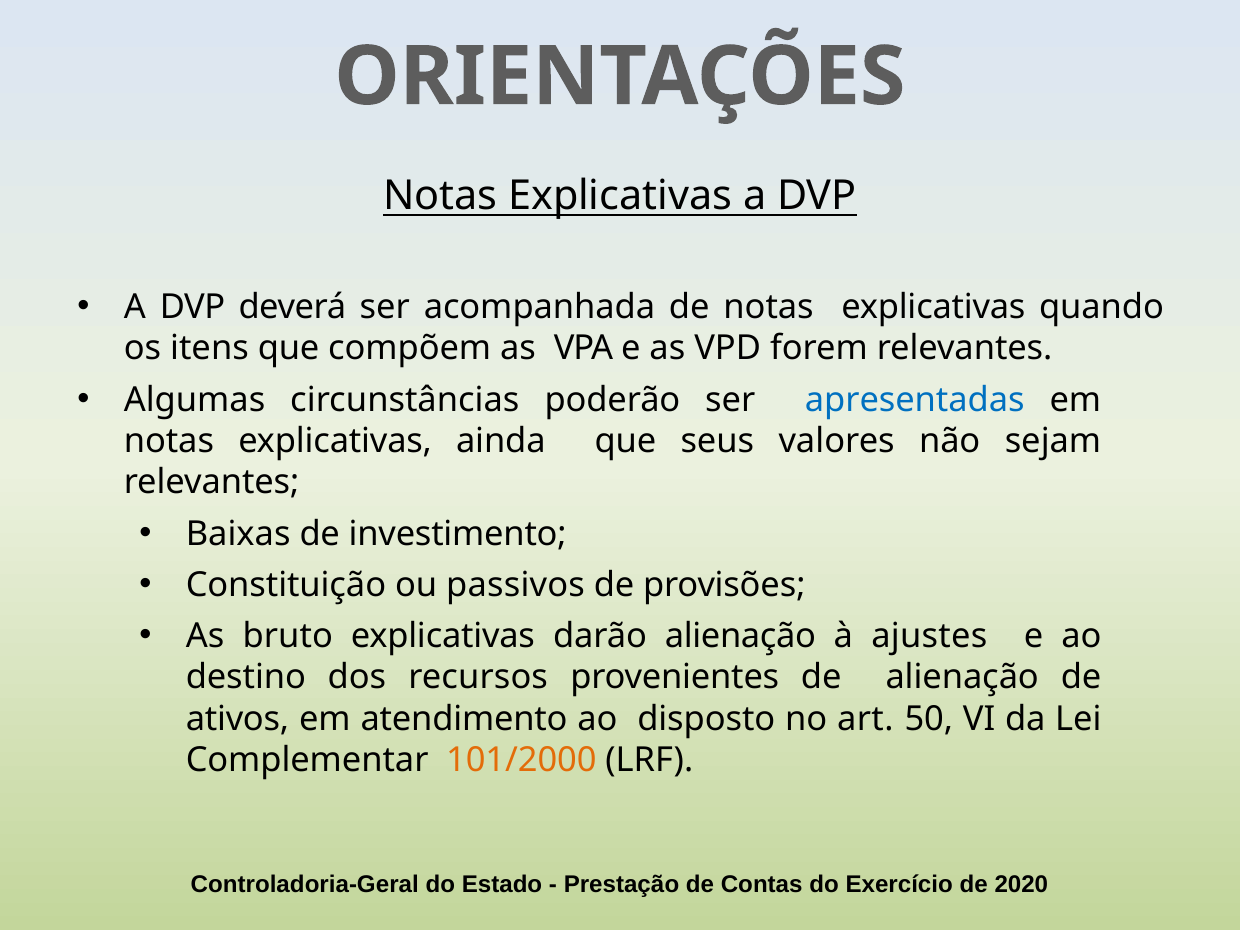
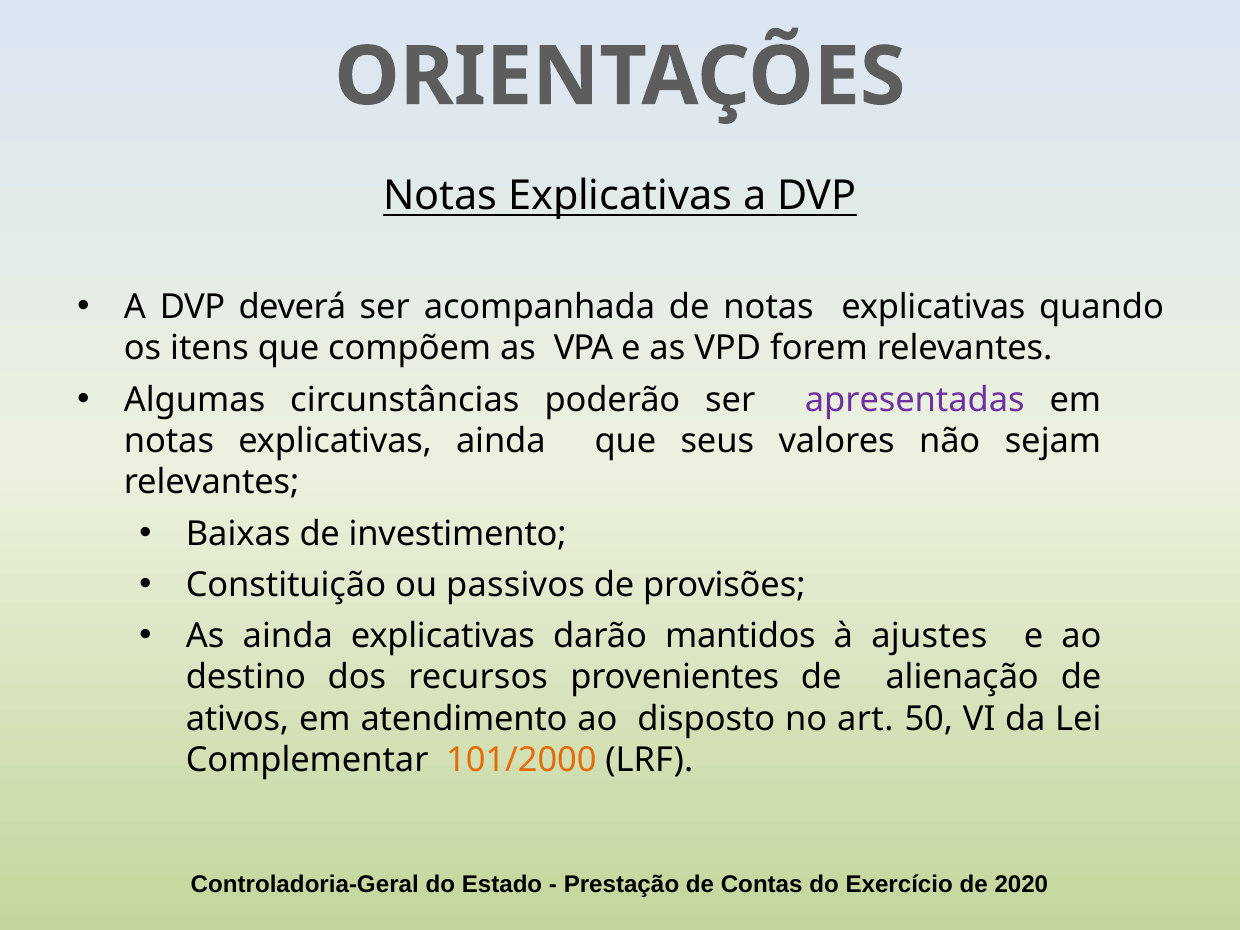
apresentadas colour: blue -> purple
As bruto: bruto -> ainda
darão alienação: alienação -> mantidos
